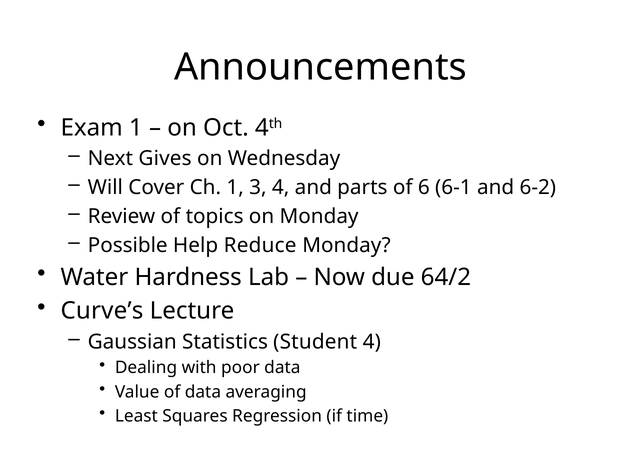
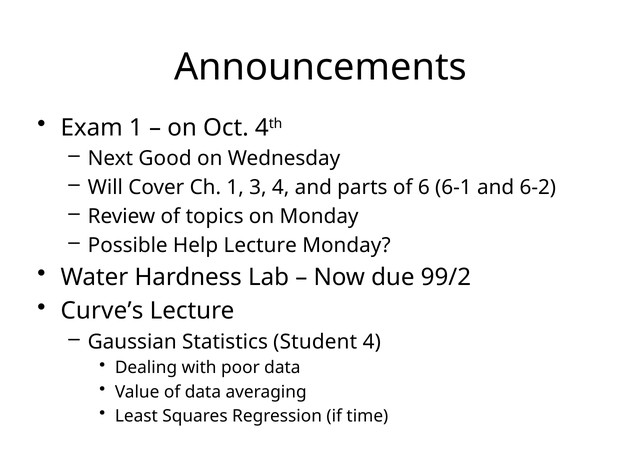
Gives: Gives -> Good
Help Reduce: Reduce -> Lecture
64/2: 64/2 -> 99/2
